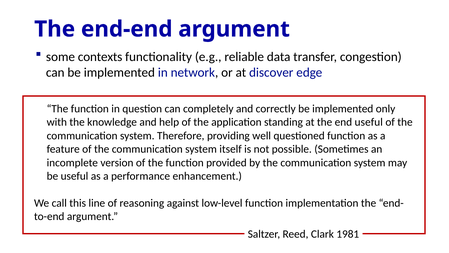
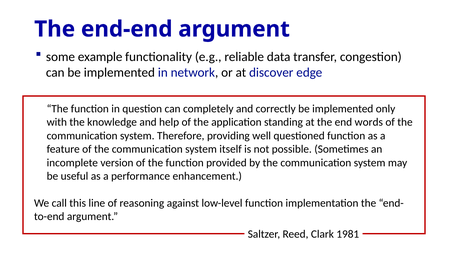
contexts: contexts -> example
end useful: useful -> words
